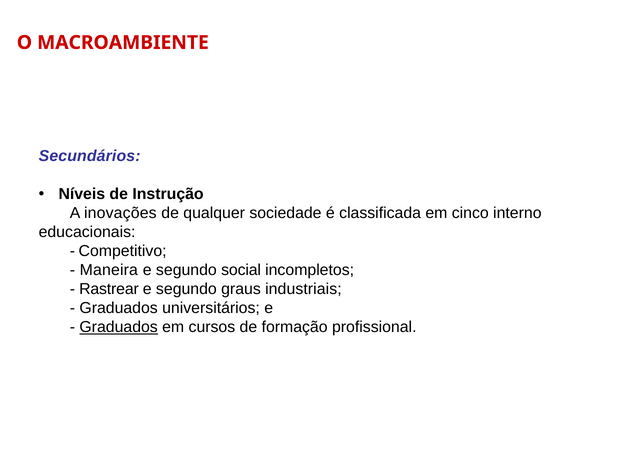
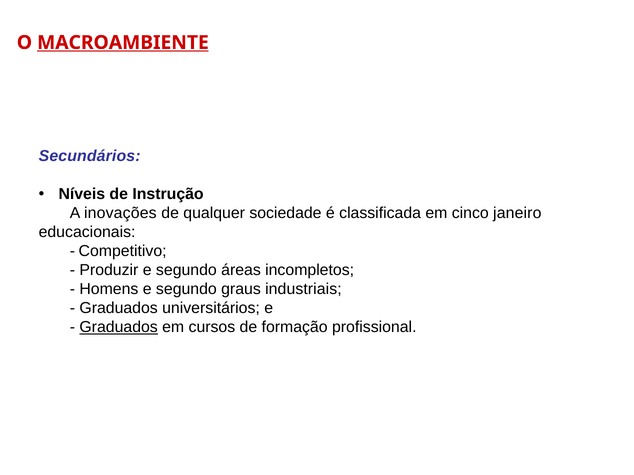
MACROAMBIENTE underline: none -> present
interno: interno -> janeiro
Maneira: Maneira -> Produzir
social: social -> áreas
Rastrear: Rastrear -> Homens
